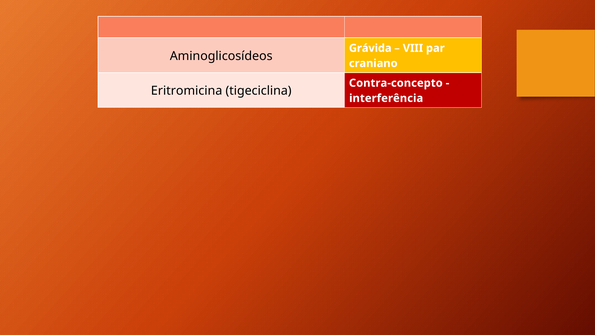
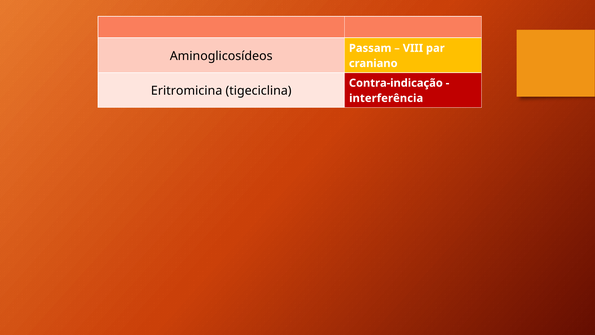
Grávida: Grávida -> Passam
Contra-concepto: Contra-concepto -> Contra-indicação
